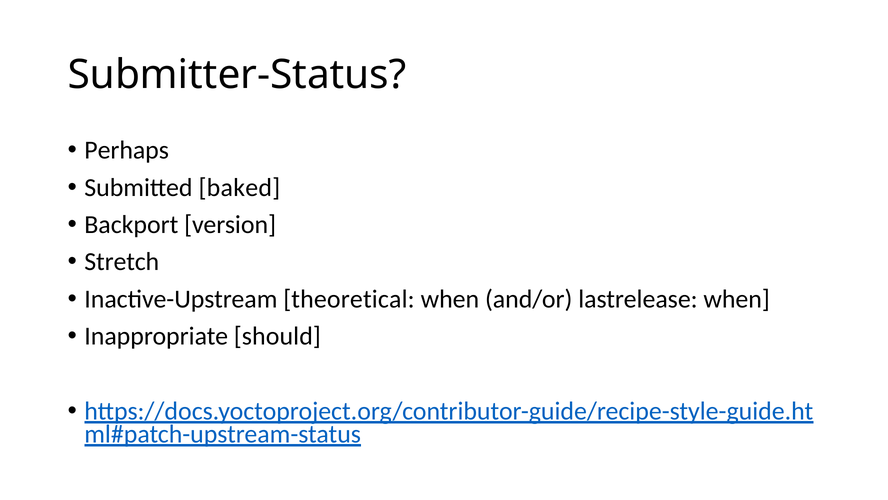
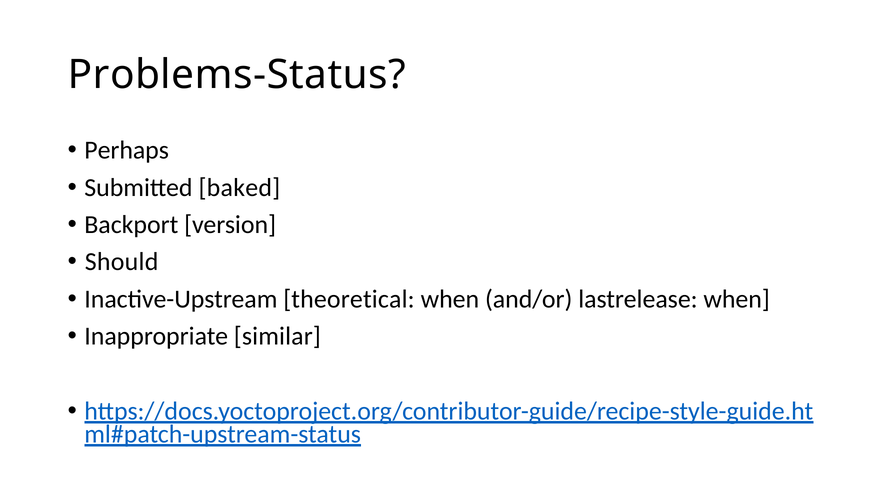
Submitter-Status: Submitter-Status -> Problems-Status
Stretch: Stretch -> Should
should: should -> similar
